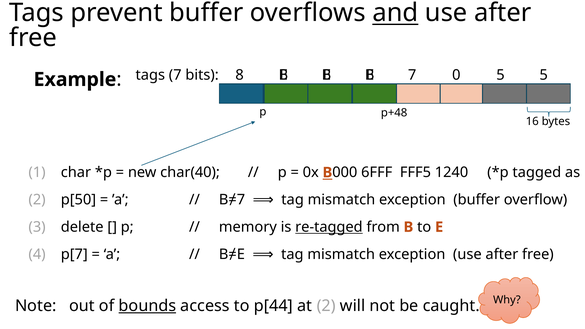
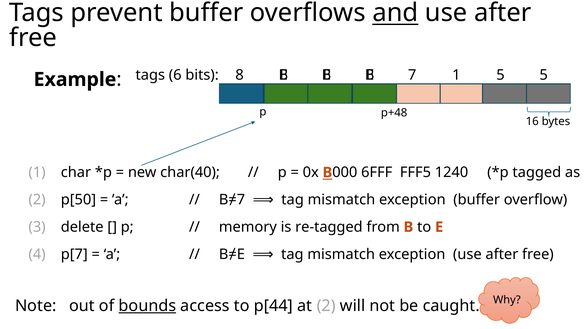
tags 7: 7 -> 6
0 at (456, 75): 0 -> 1
re-tagged underline: present -> none
